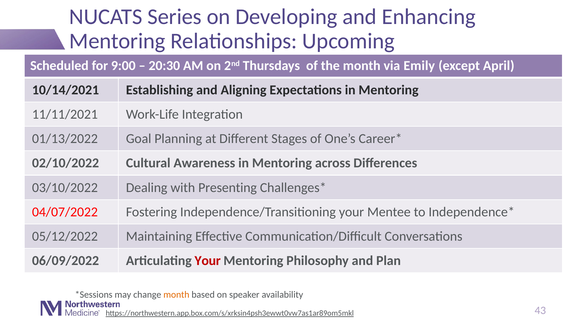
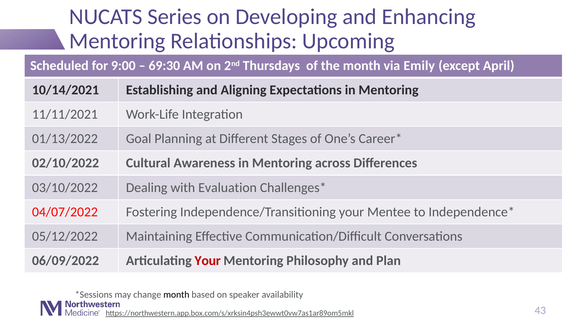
20:30: 20:30 -> 69:30
Presenting: Presenting -> Evaluation
month at (176, 294) colour: orange -> black
